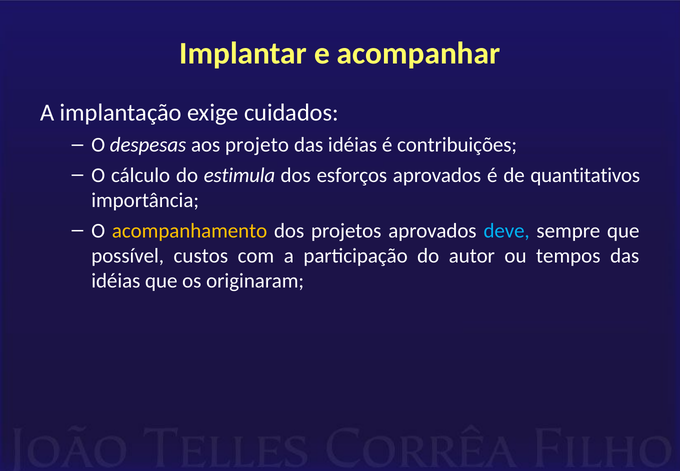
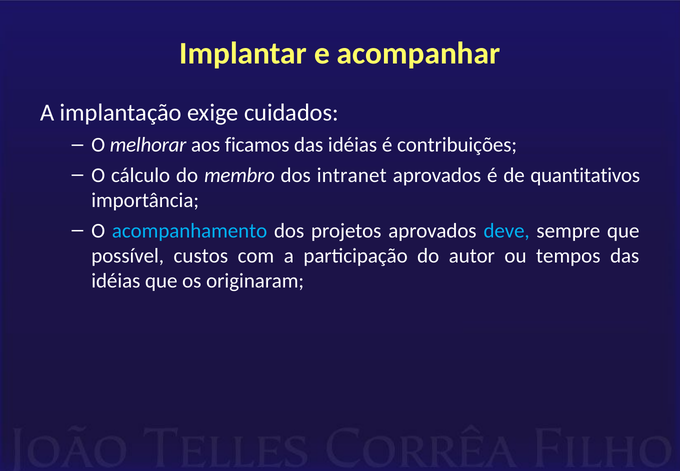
despesas: despesas -> melhorar
projeto: projeto -> ficamos
estimula: estimula -> membro
esforços: esforços -> intranet
acompanhamento colour: yellow -> light blue
